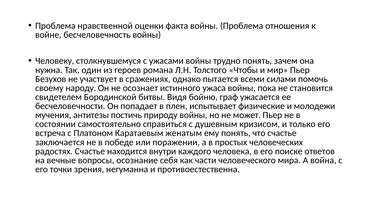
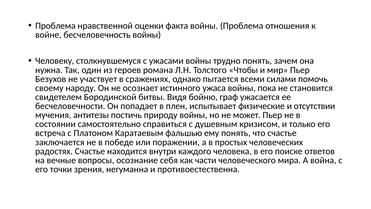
молодежи: молодежи -> отсутствии
женатым: женатым -> фальшью
